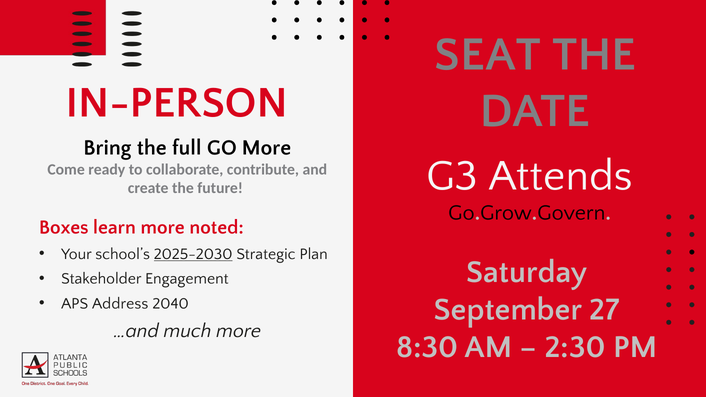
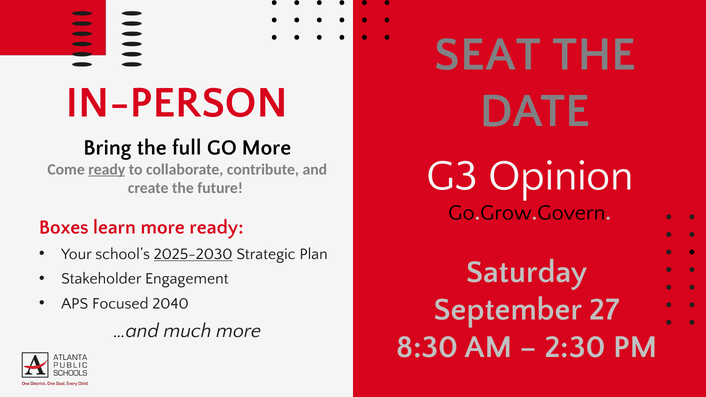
ready at (107, 169) underline: none -> present
Attends: Attends -> Opinion
more noted: noted -> ready
Address: Address -> Focused
